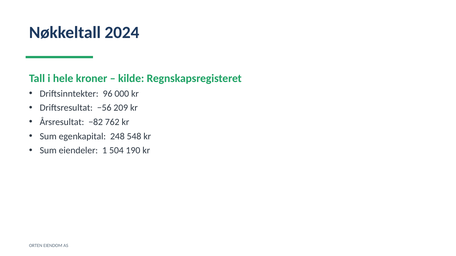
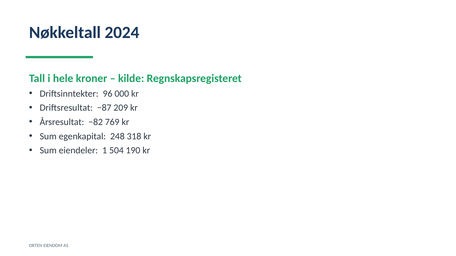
−56: −56 -> −87
762: 762 -> 769
548: 548 -> 318
